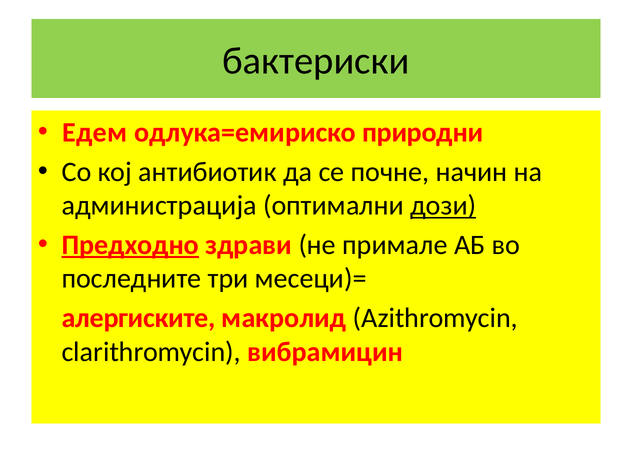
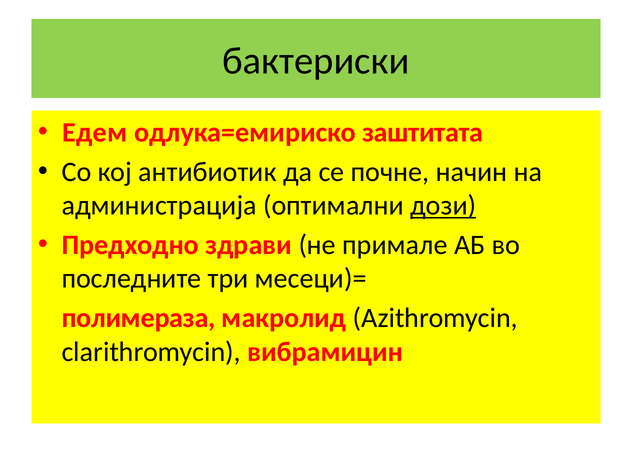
природни: природни -> заштитата
Предходно underline: present -> none
алергиските: алергиските -> полимераза
